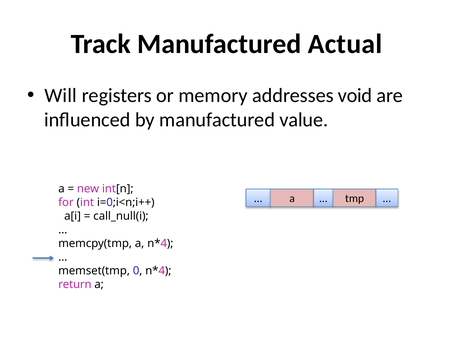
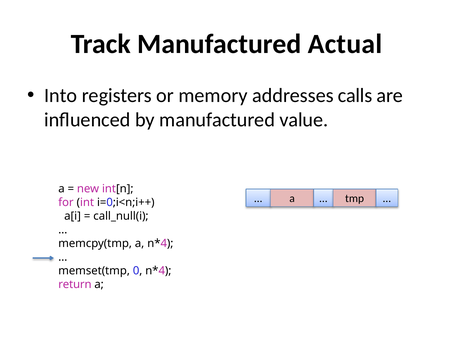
Will: Will -> Into
void: void -> calls
